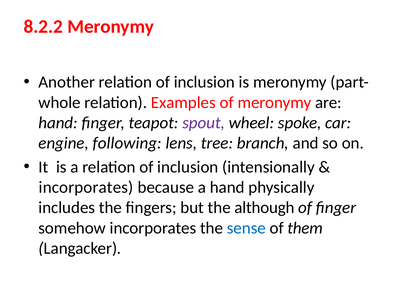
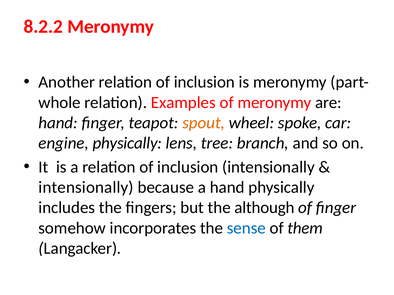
spout colour: purple -> orange
engine following: following -> physically
incorporates at (86, 188): incorporates -> intensionally
